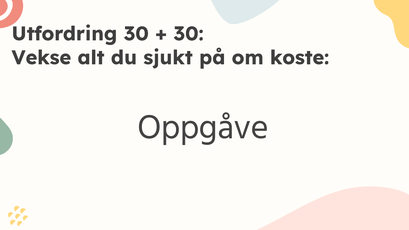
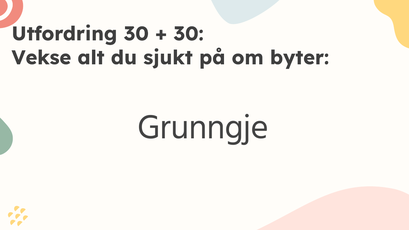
koste: koste -> byter
Oppgåve: Oppgåve -> Grunngje
